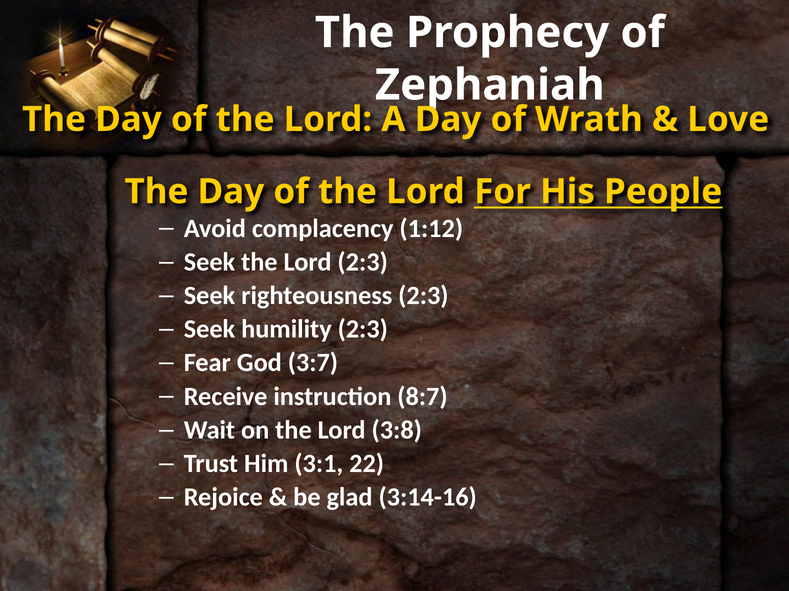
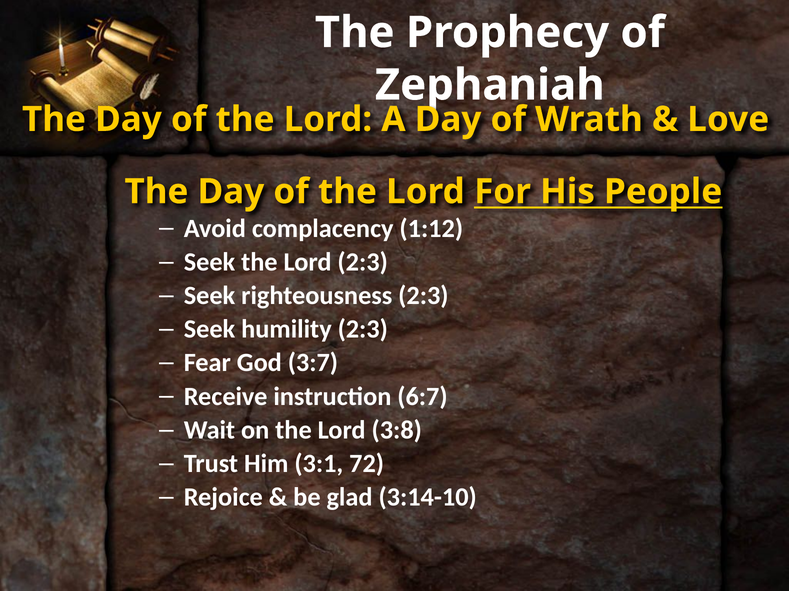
8:7: 8:7 -> 6:7
22: 22 -> 72
3:14-16: 3:14-16 -> 3:14-10
